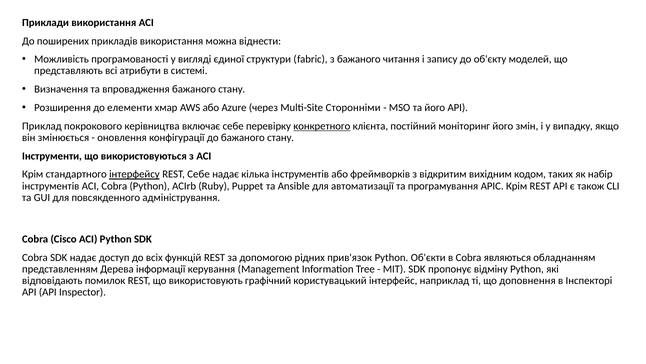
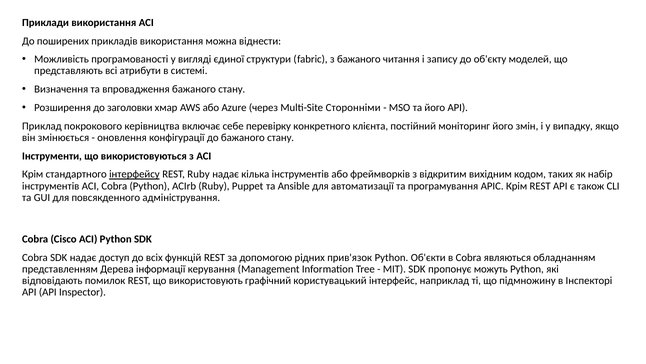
елементи: елементи -> заголовки
конкретного underline: present -> none
REST Себе: Себе -> Ruby
відміну: відміну -> можуть
доповнення: доповнення -> підмножину
